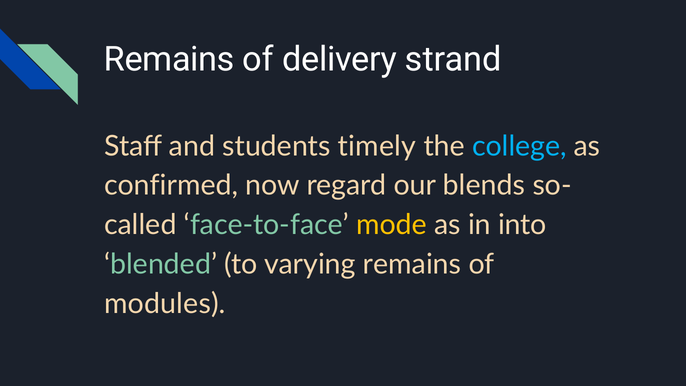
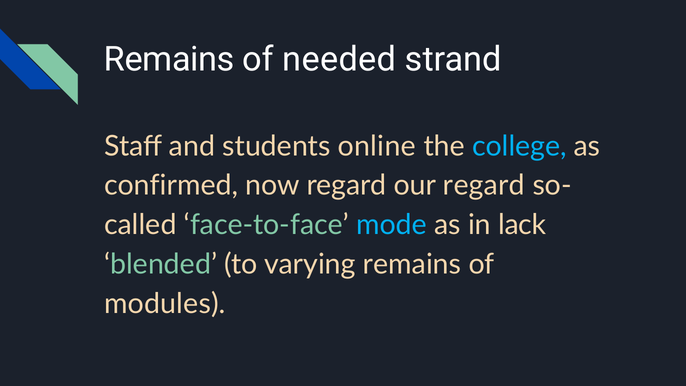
delivery: delivery -> needed
timely: timely -> online
our blends: blends -> regard
mode colour: yellow -> light blue
into: into -> lack
